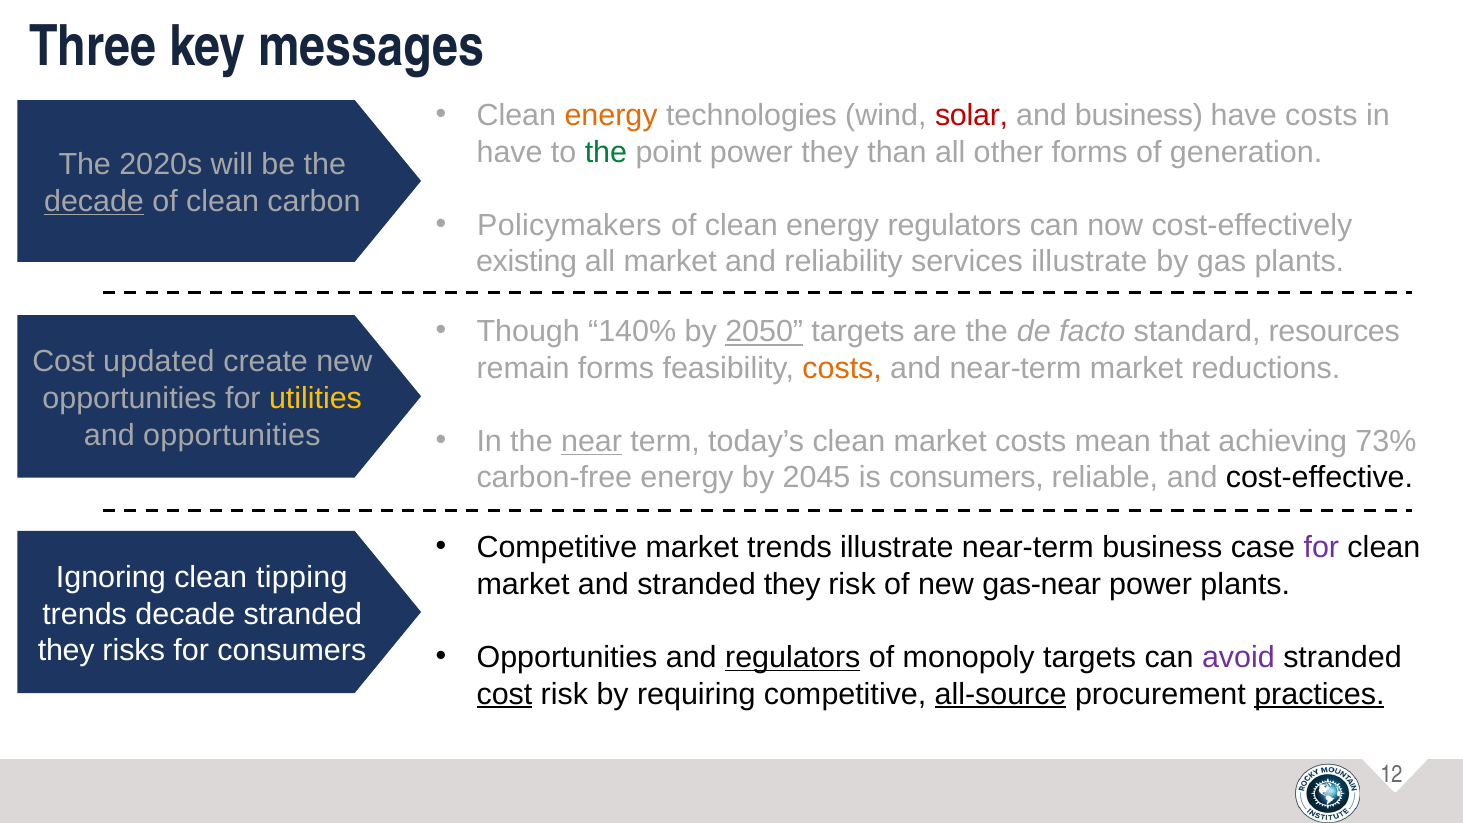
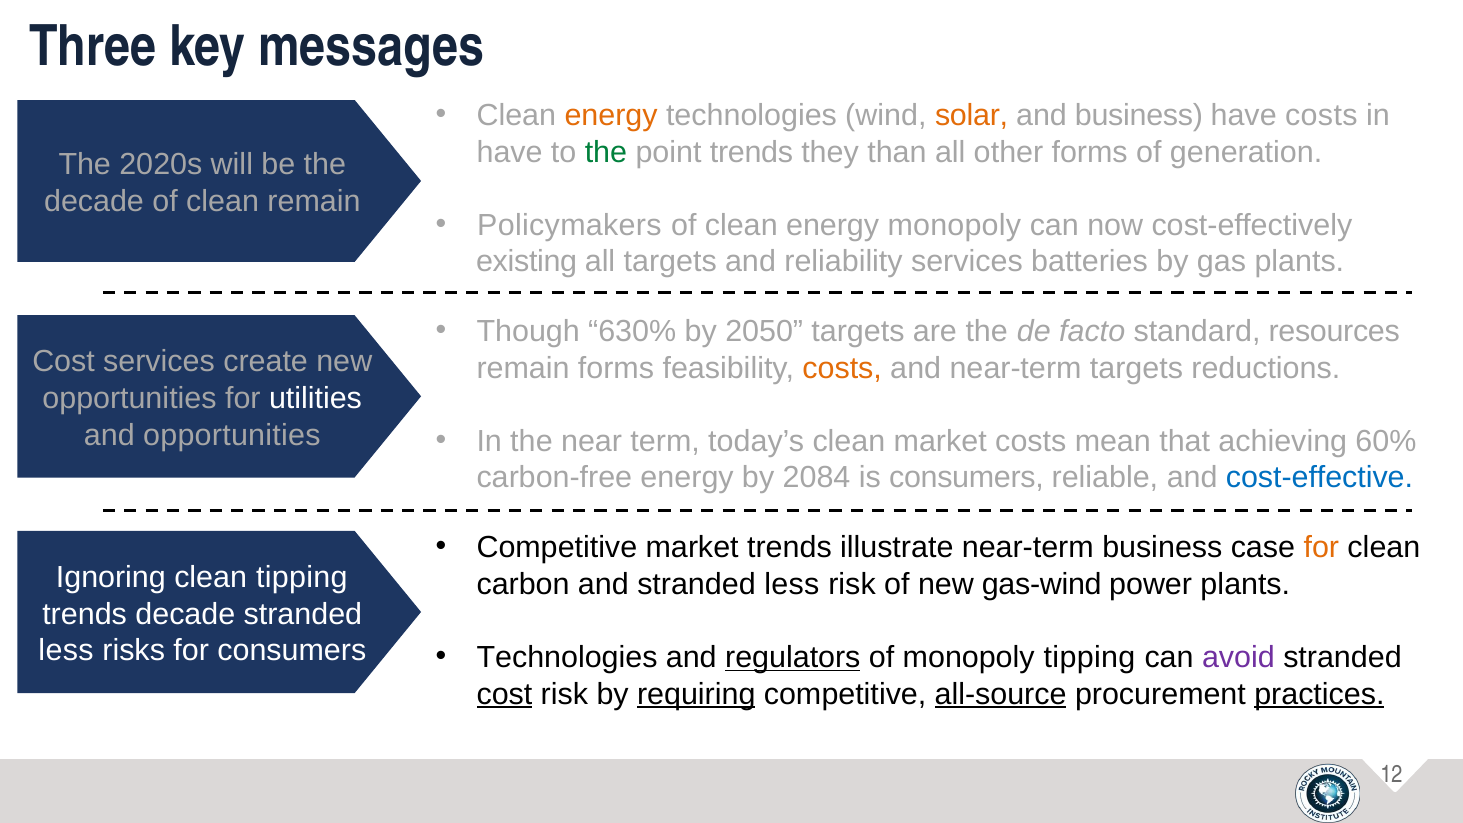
solar colour: red -> orange
point power: power -> trends
decade at (94, 201) underline: present -> none
clean carbon: carbon -> remain
energy regulators: regulators -> monopoly
all market: market -> targets
services illustrate: illustrate -> batteries
140%: 140% -> 630%
2050 underline: present -> none
Cost updated: updated -> services
near-term market: market -> targets
utilities colour: yellow -> white
near underline: present -> none
73%: 73% -> 60%
2045: 2045 -> 2084
cost-effective colour: black -> blue
for at (1321, 548) colour: purple -> orange
market at (523, 584): market -> carbon
and stranded they: they -> less
gas-near: gas-near -> gas-wind
they at (66, 651): they -> less
Opportunities at (567, 657): Opportunities -> Technologies
monopoly targets: targets -> tipping
requiring underline: none -> present
